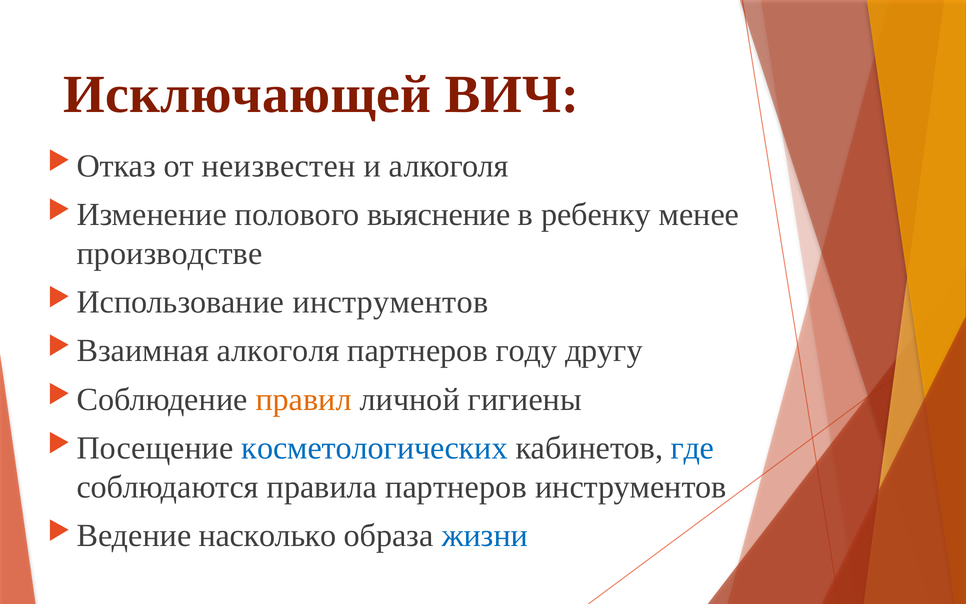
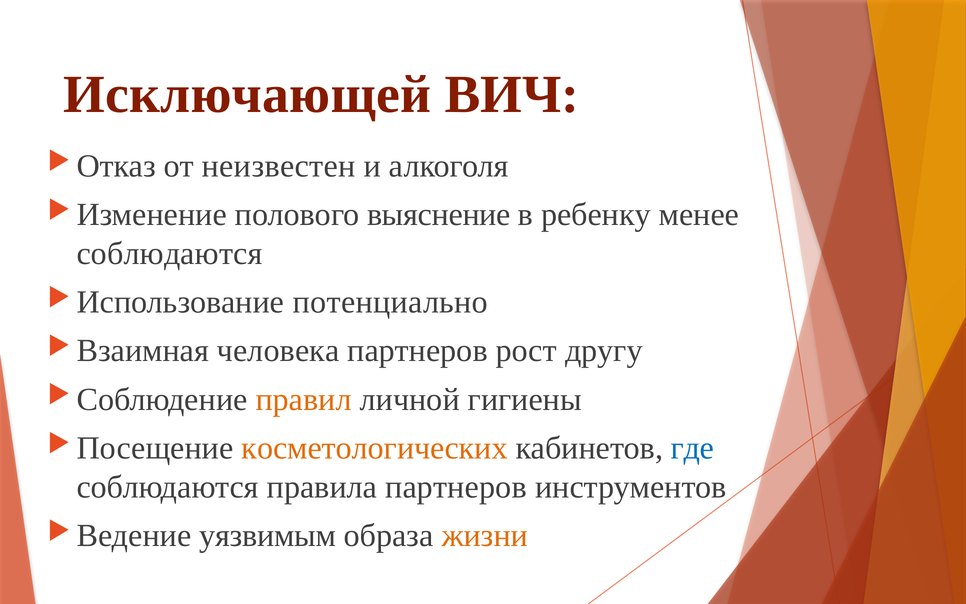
производстве at (170, 253): производстве -> соблюдаются
инструментов at (390, 302): инструментов -> потенциально
алкоголя at (278, 351): алкоголя -> человека
году: году -> рост
косметологических colour: blue -> orange
насколько: насколько -> уязвимым
жизни colour: blue -> orange
